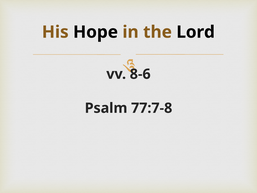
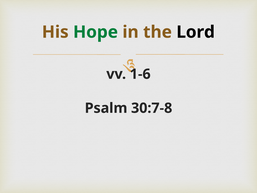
Hope colour: black -> green
8-6: 8-6 -> 1-6
77:7-8: 77:7-8 -> 30:7-8
